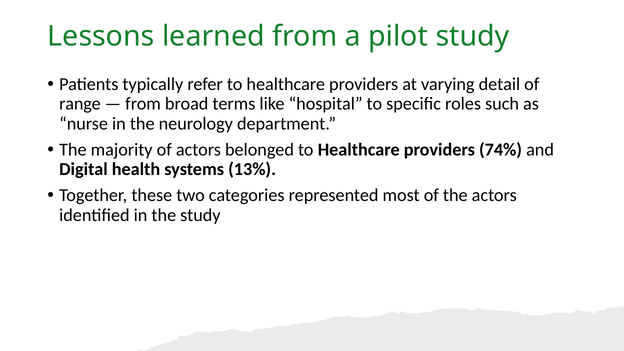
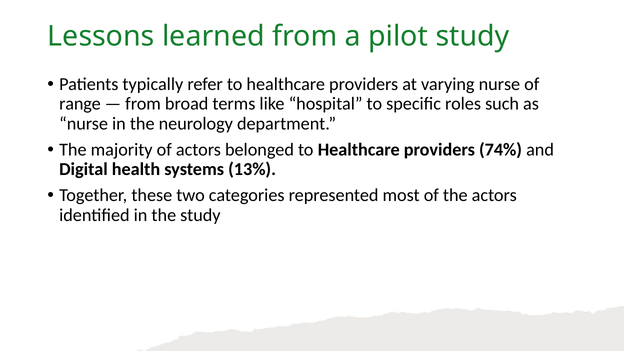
varying detail: detail -> nurse
